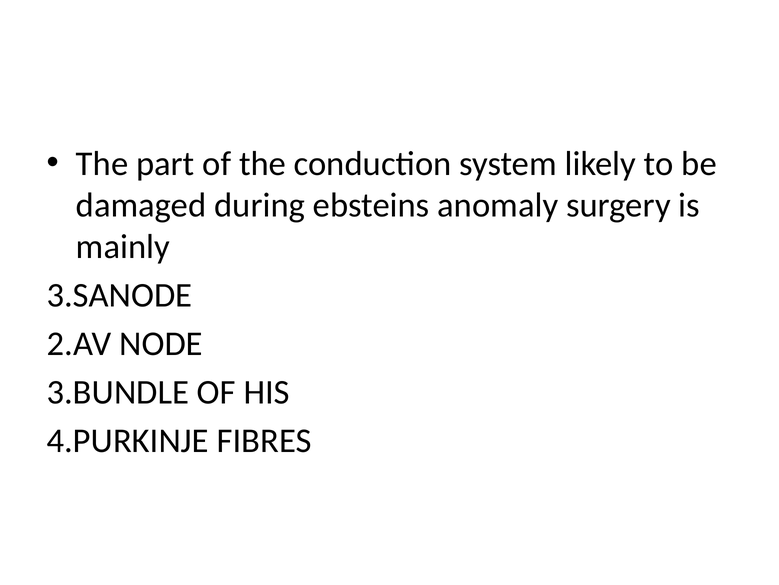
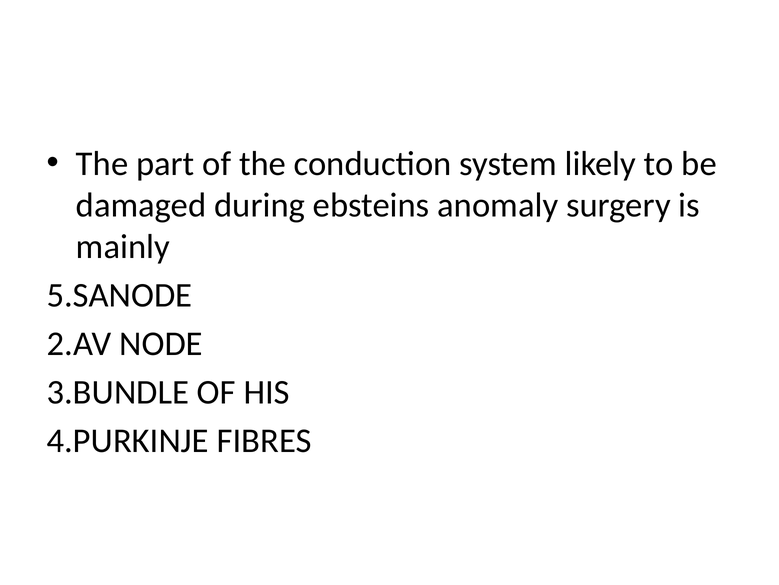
3.SANODE: 3.SANODE -> 5.SANODE
